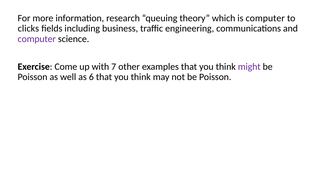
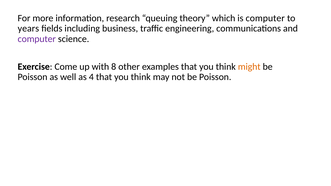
clicks: clicks -> years
7: 7 -> 8
might colour: purple -> orange
6: 6 -> 4
